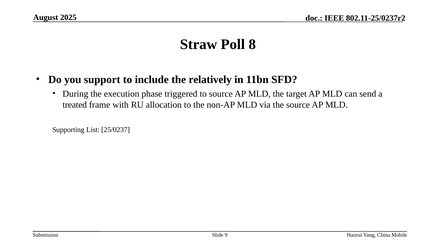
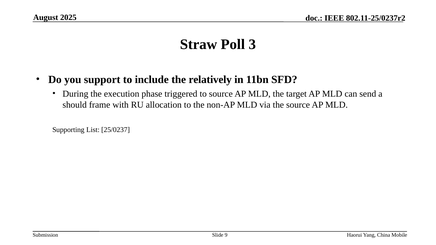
8: 8 -> 3
treated: treated -> should
